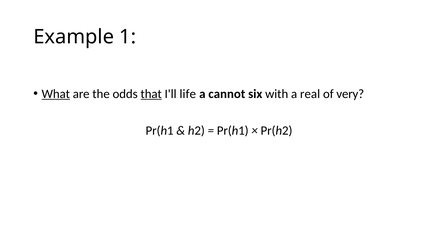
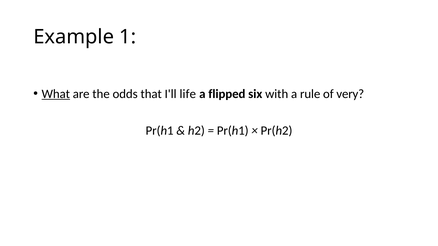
that underline: present -> none
cannot: cannot -> flipped
real: real -> rule
